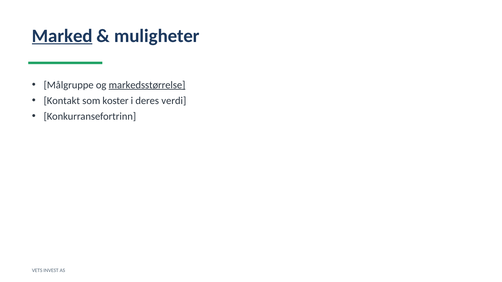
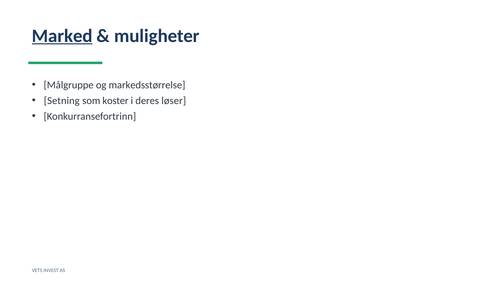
markedsstørrelse underline: present -> none
Kontakt: Kontakt -> Setning
verdi: verdi -> løser
